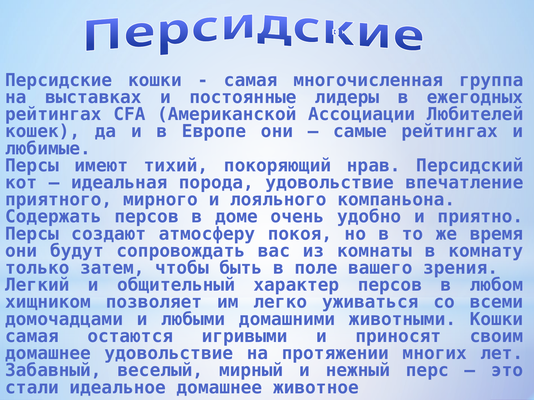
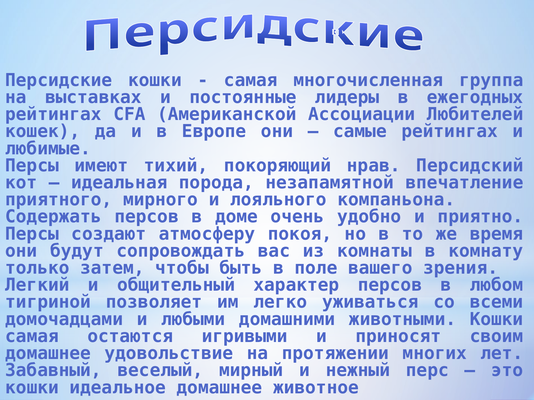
порода удовольствие: удовольствие -> незапамятной
хищником: хищником -> тигриной
стали at (32, 388): стали -> кошки
